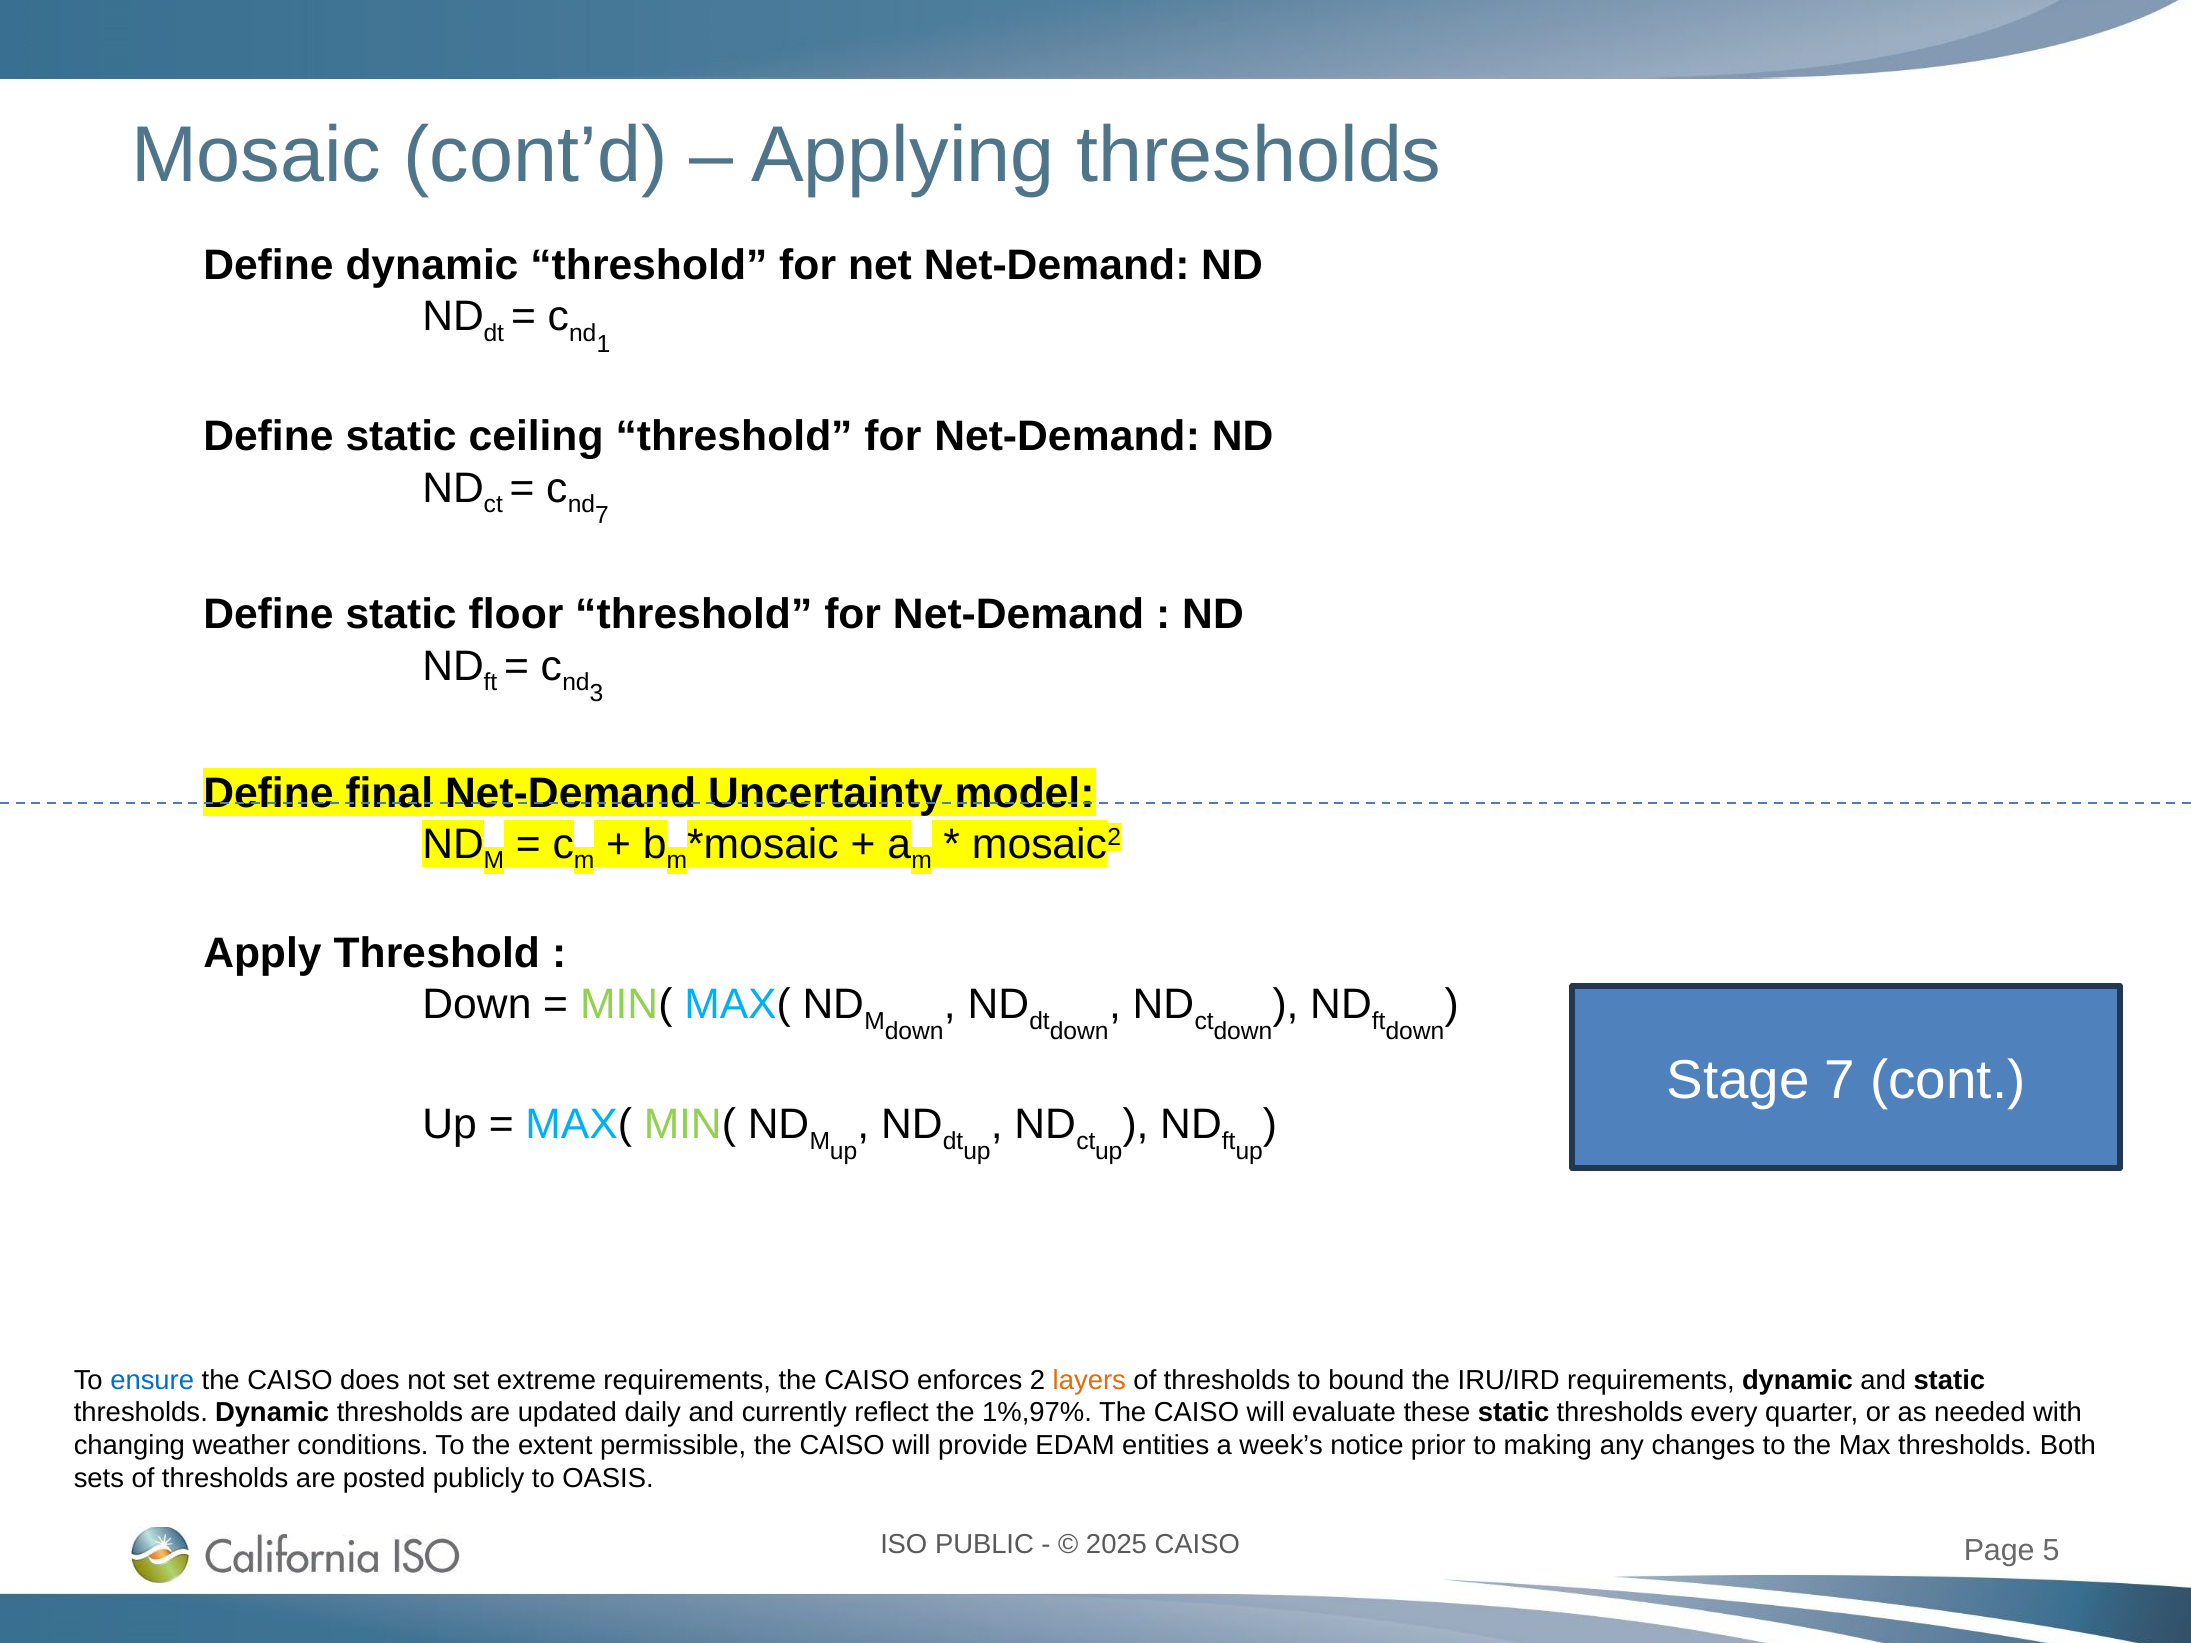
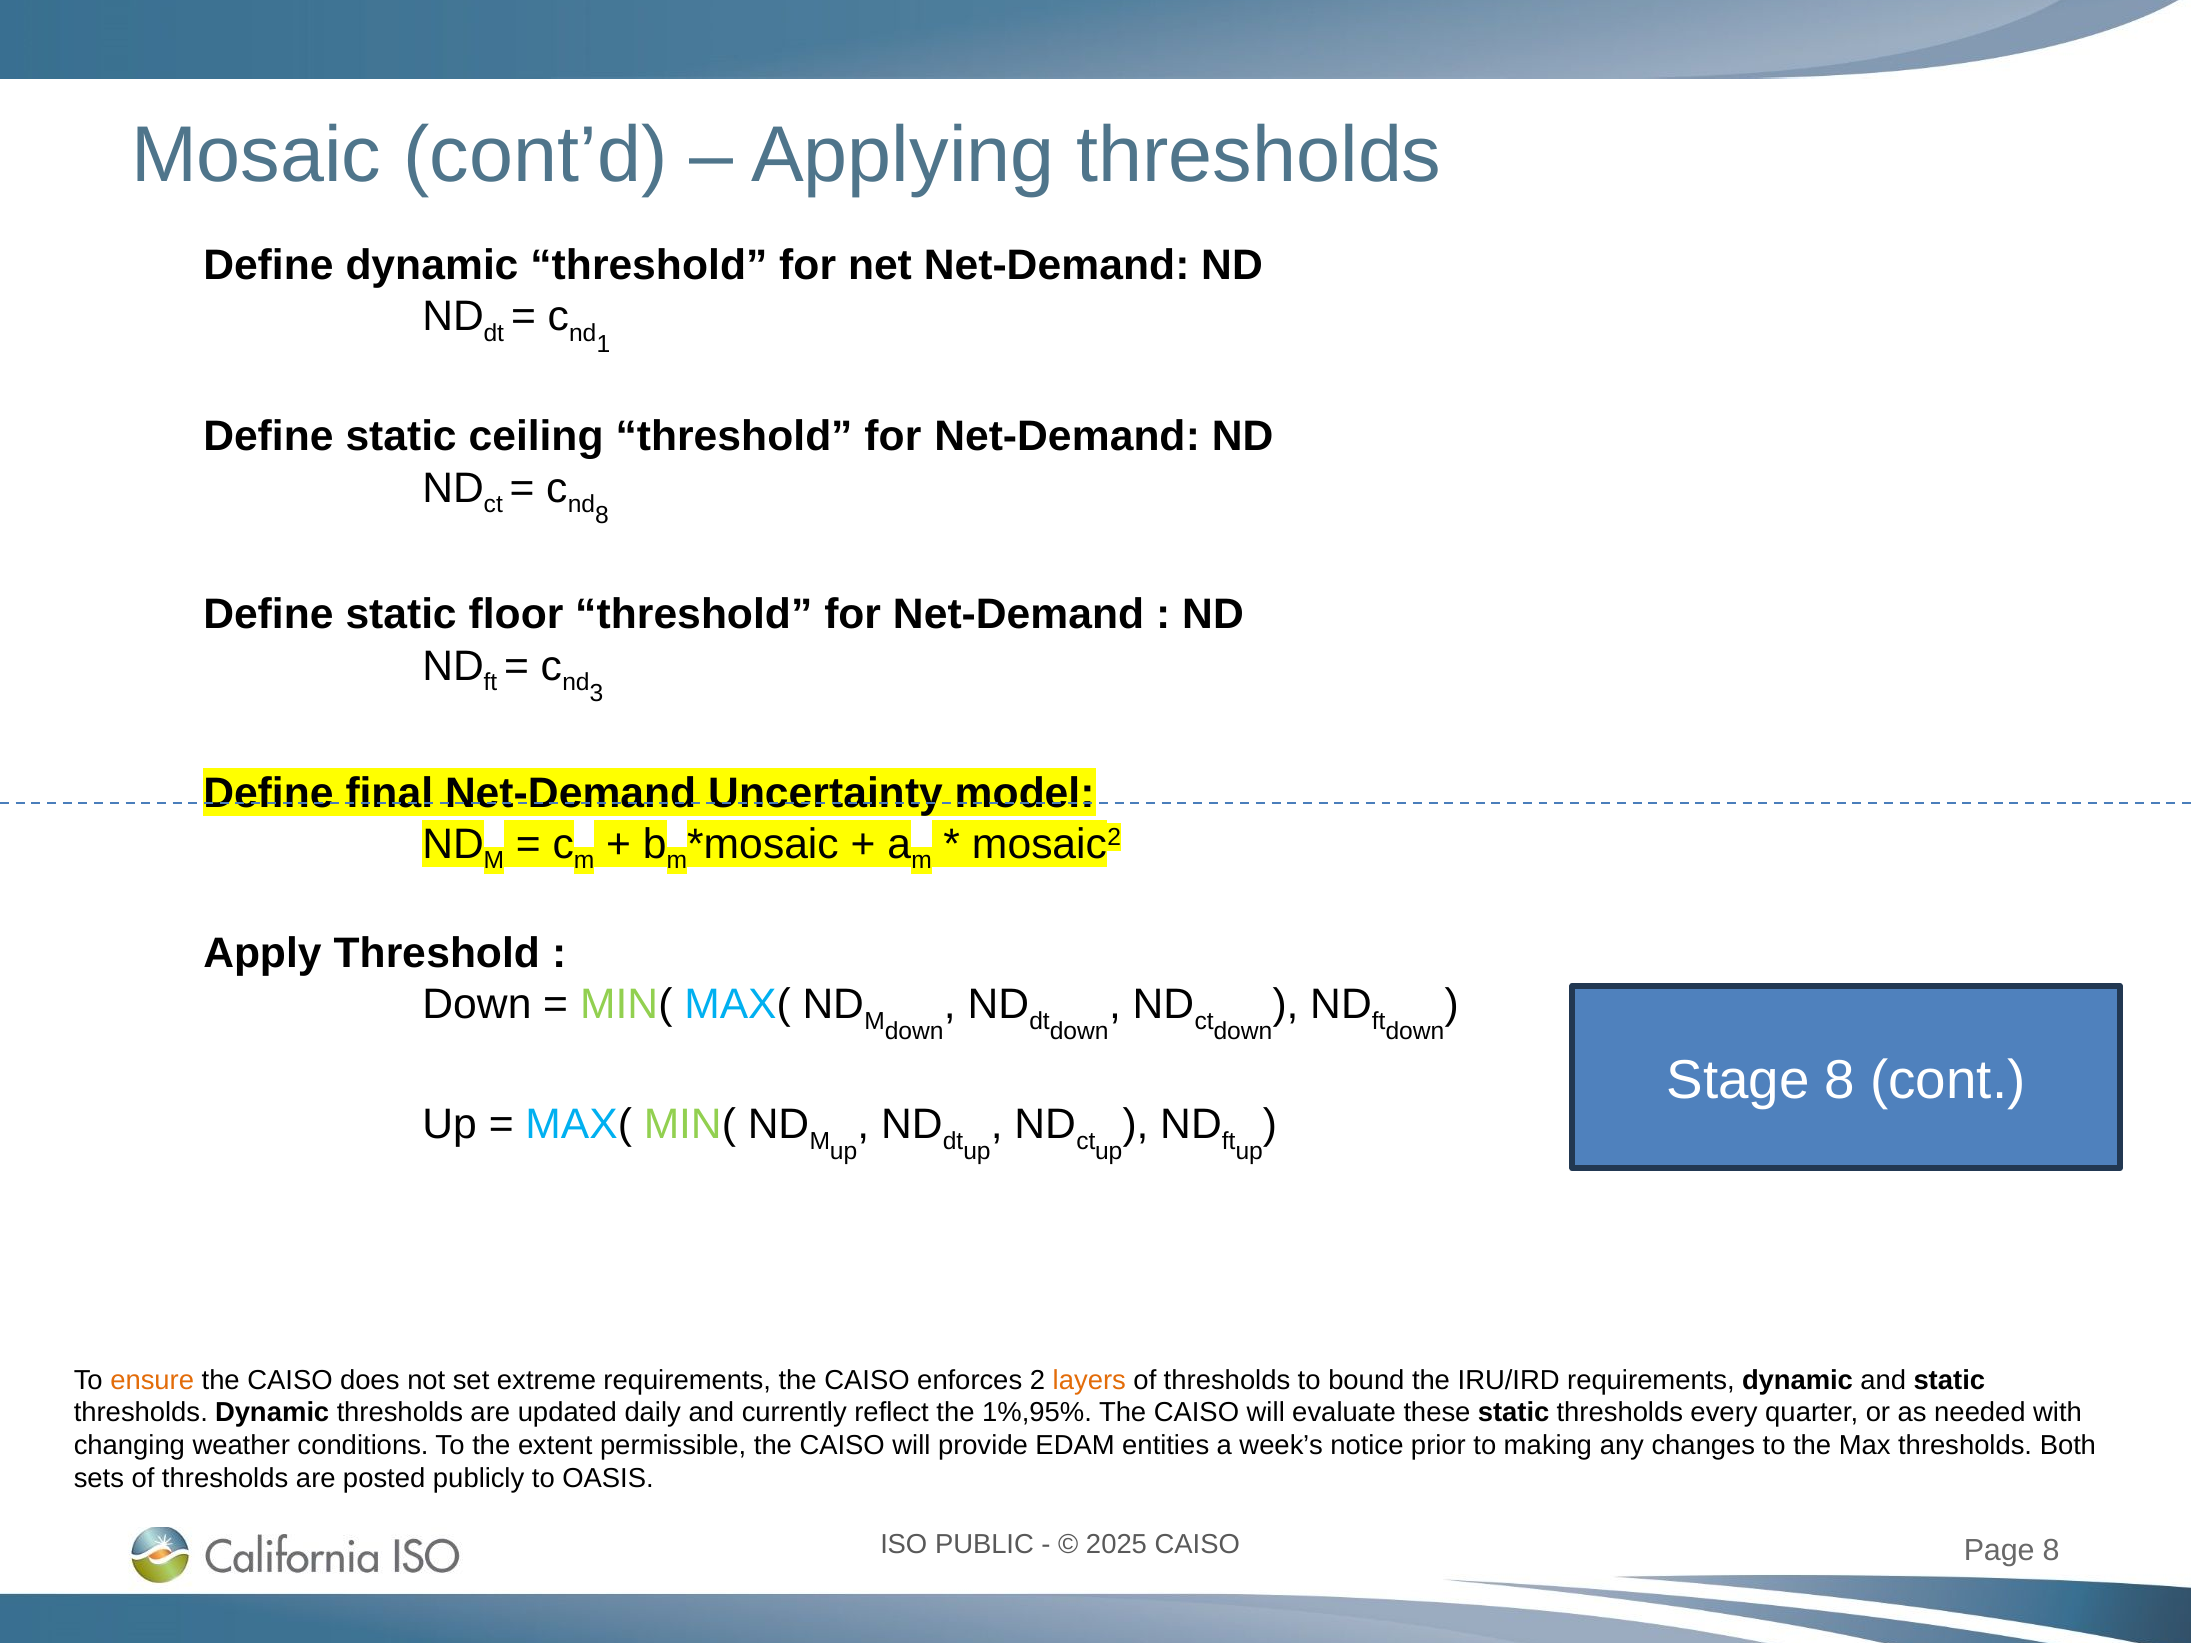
nd 7: 7 -> 8
Stage 7: 7 -> 8
ensure colour: blue -> orange
1%,97%: 1%,97% -> 1%,95%
Page 5: 5 -> 8
